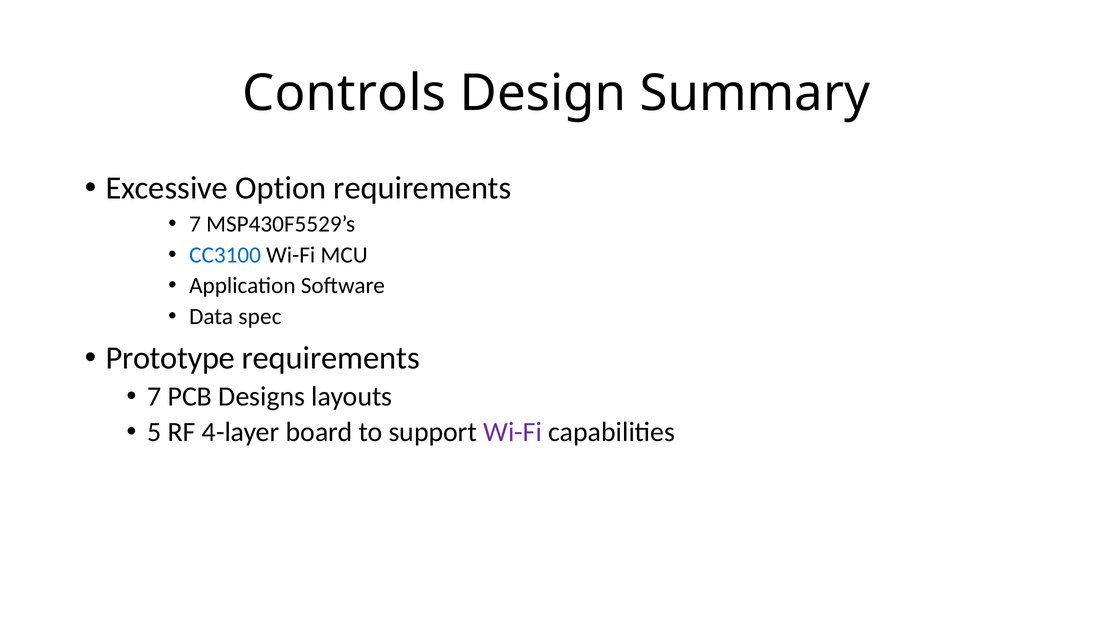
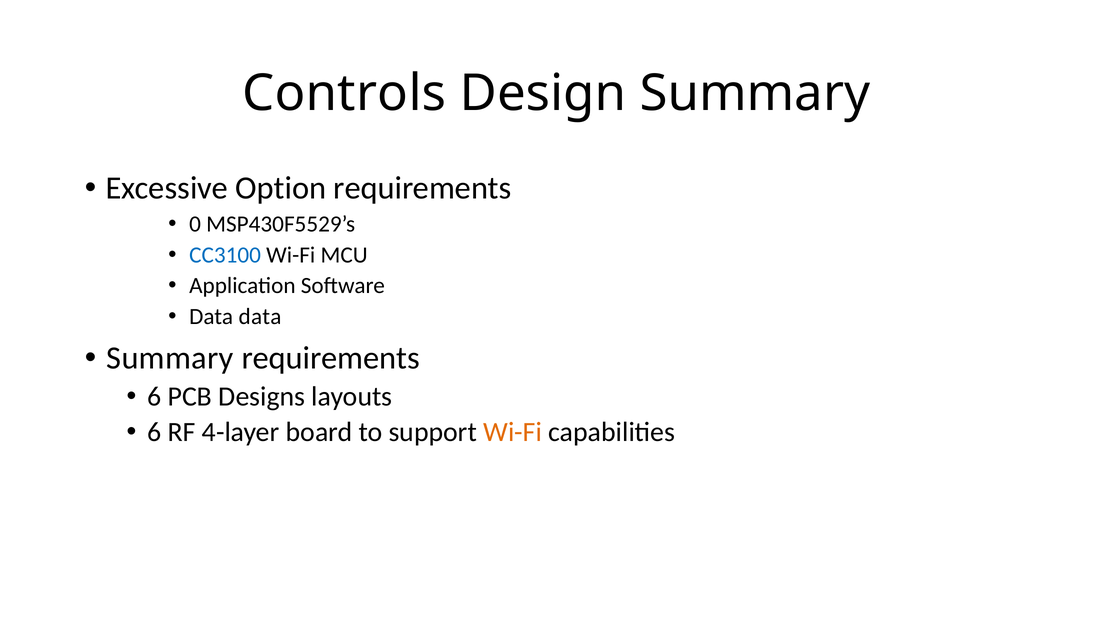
7 at (195, 224): 7 -> 0
Data spec: spec -> data
Prototype at (170, 358): Prototype -> Summary
7 at (155, 397): 7 -> 6
5 at (155, 432): 5 -> 6
Wi-Fi at (513, 432) colour: purple -> orange
